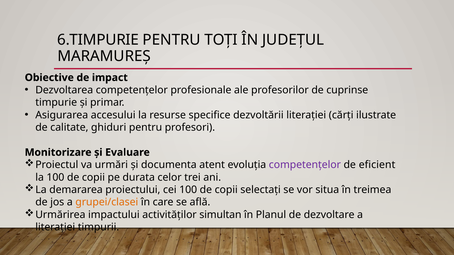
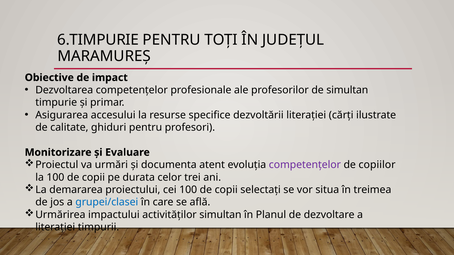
de cuprinse: cuprinse -> simultan
eficient: eficient -> copiilor
grupei/clasei colour: orange -> blue
